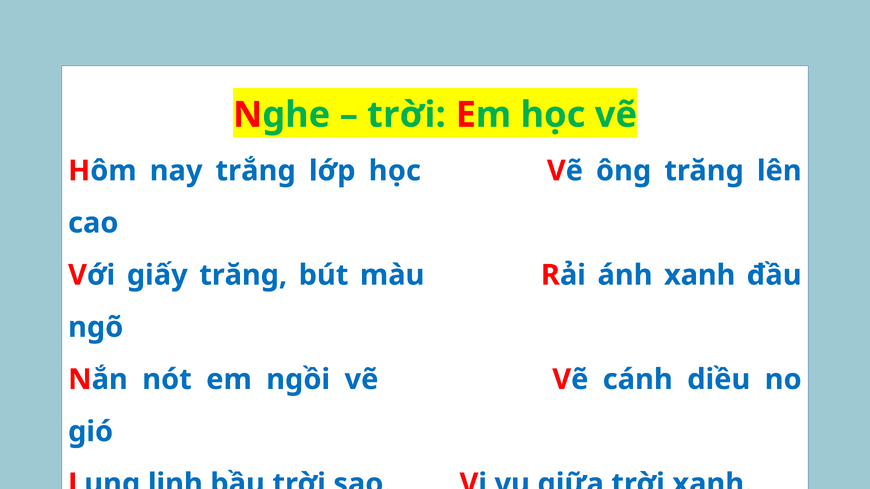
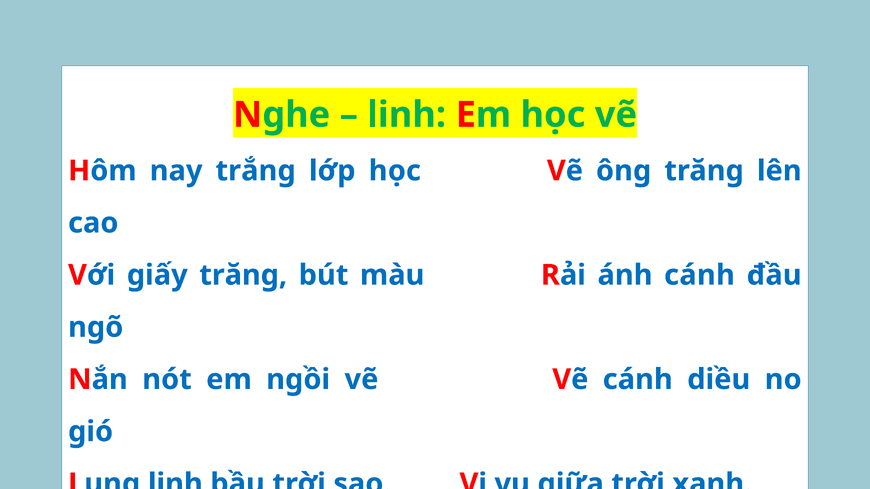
trời at (406, 115): trời -> linh
ánh xanh: xanh -> cánh
